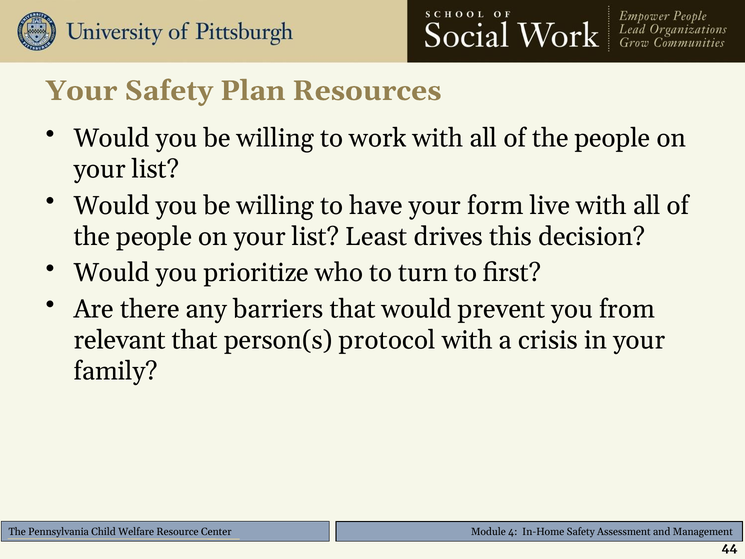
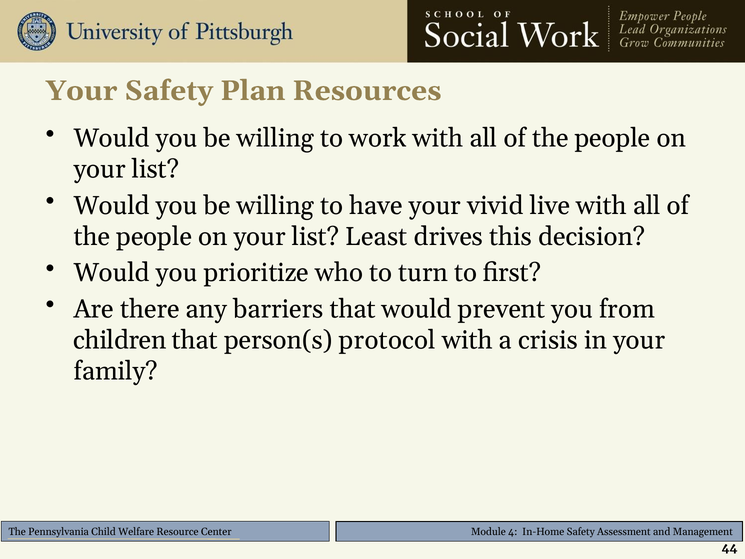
form: form -> vivid
relevant: relevant -> children
